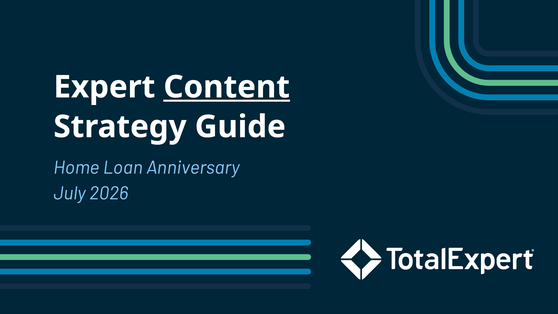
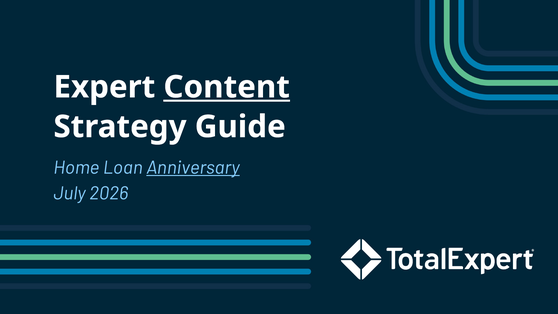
Anniversary underline: none -> present
